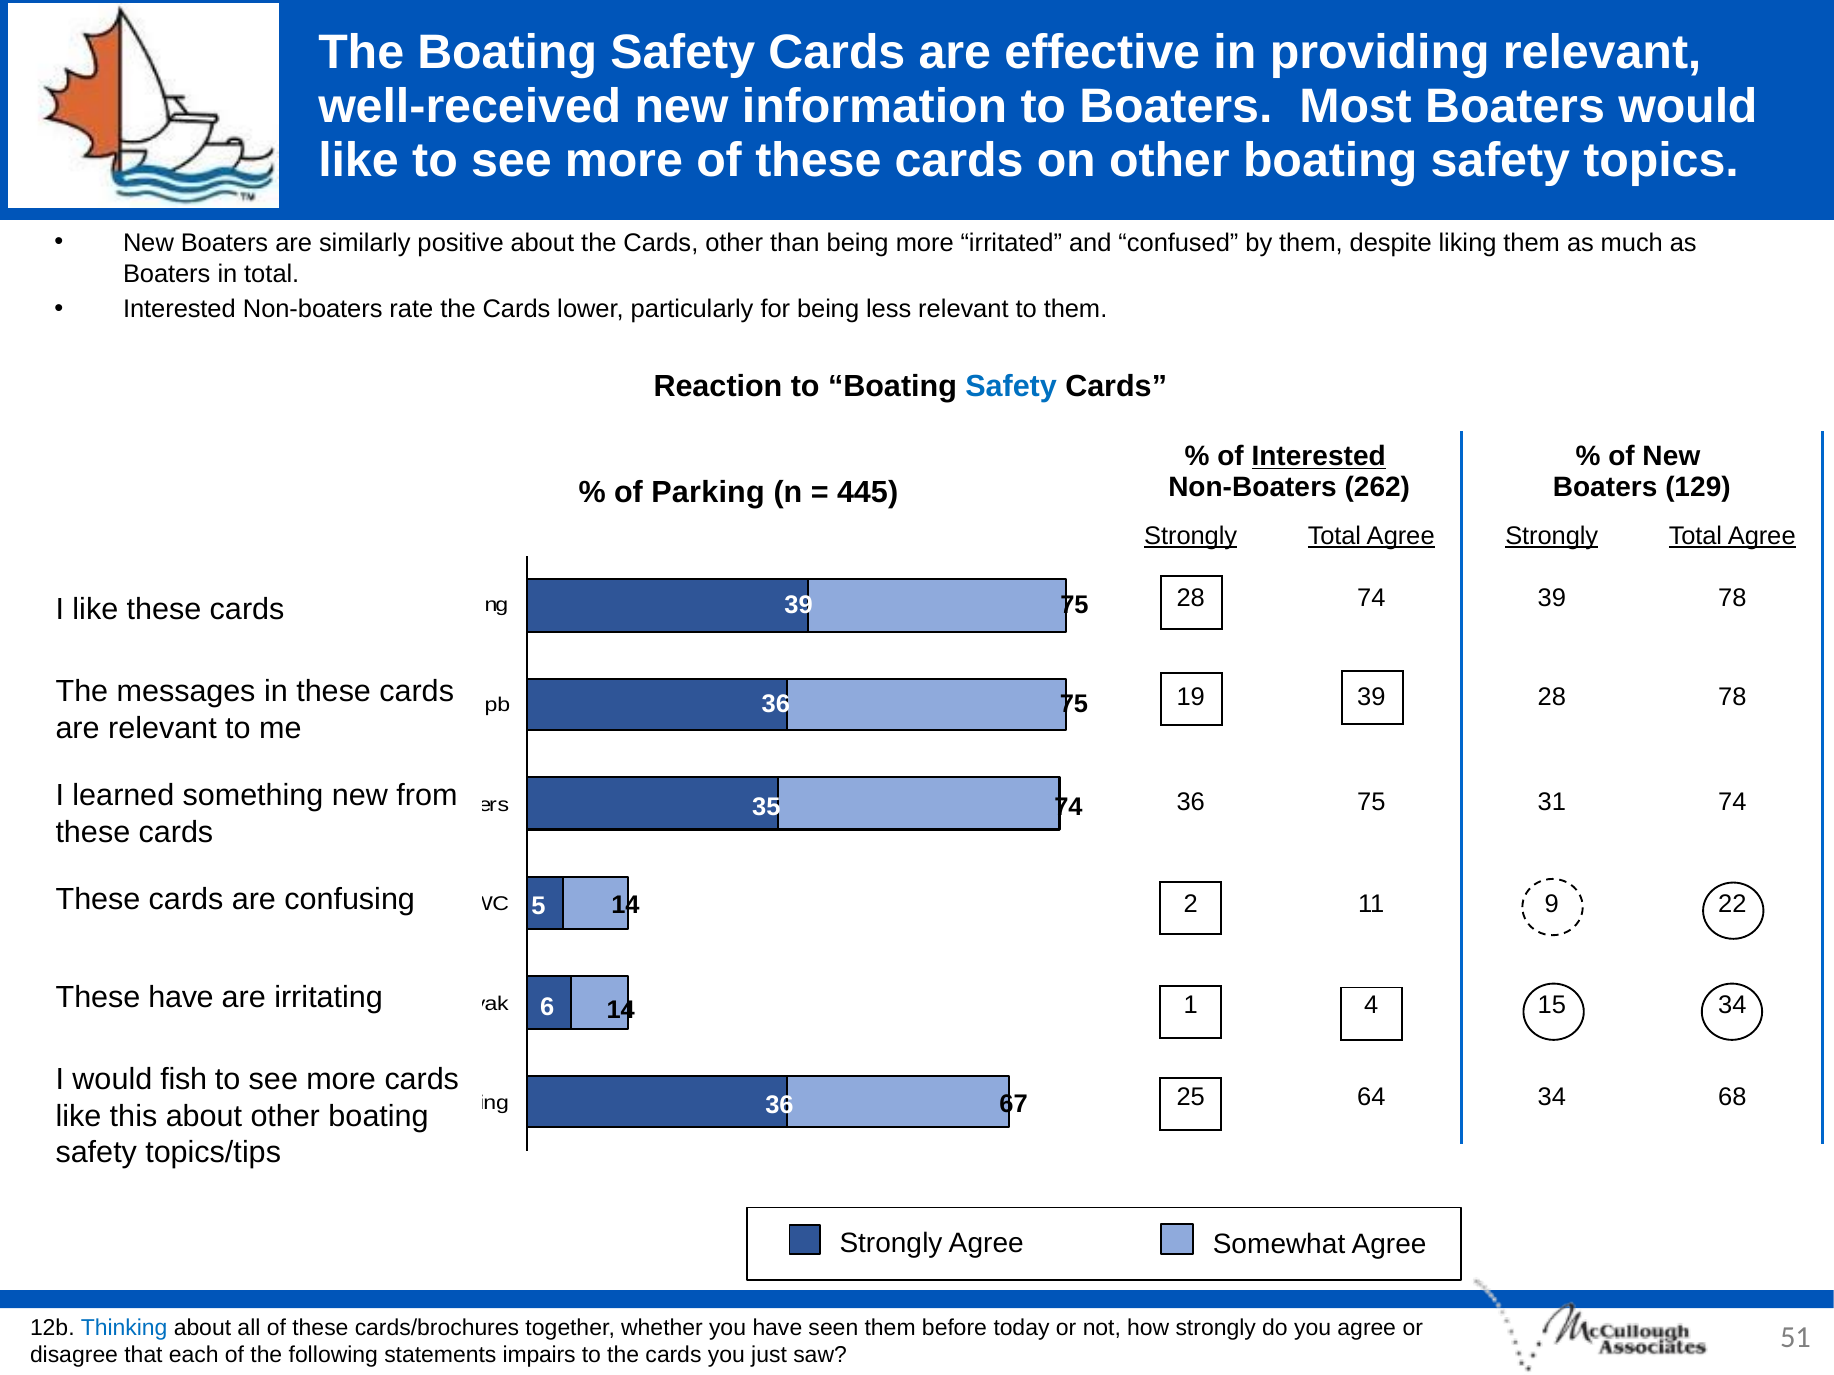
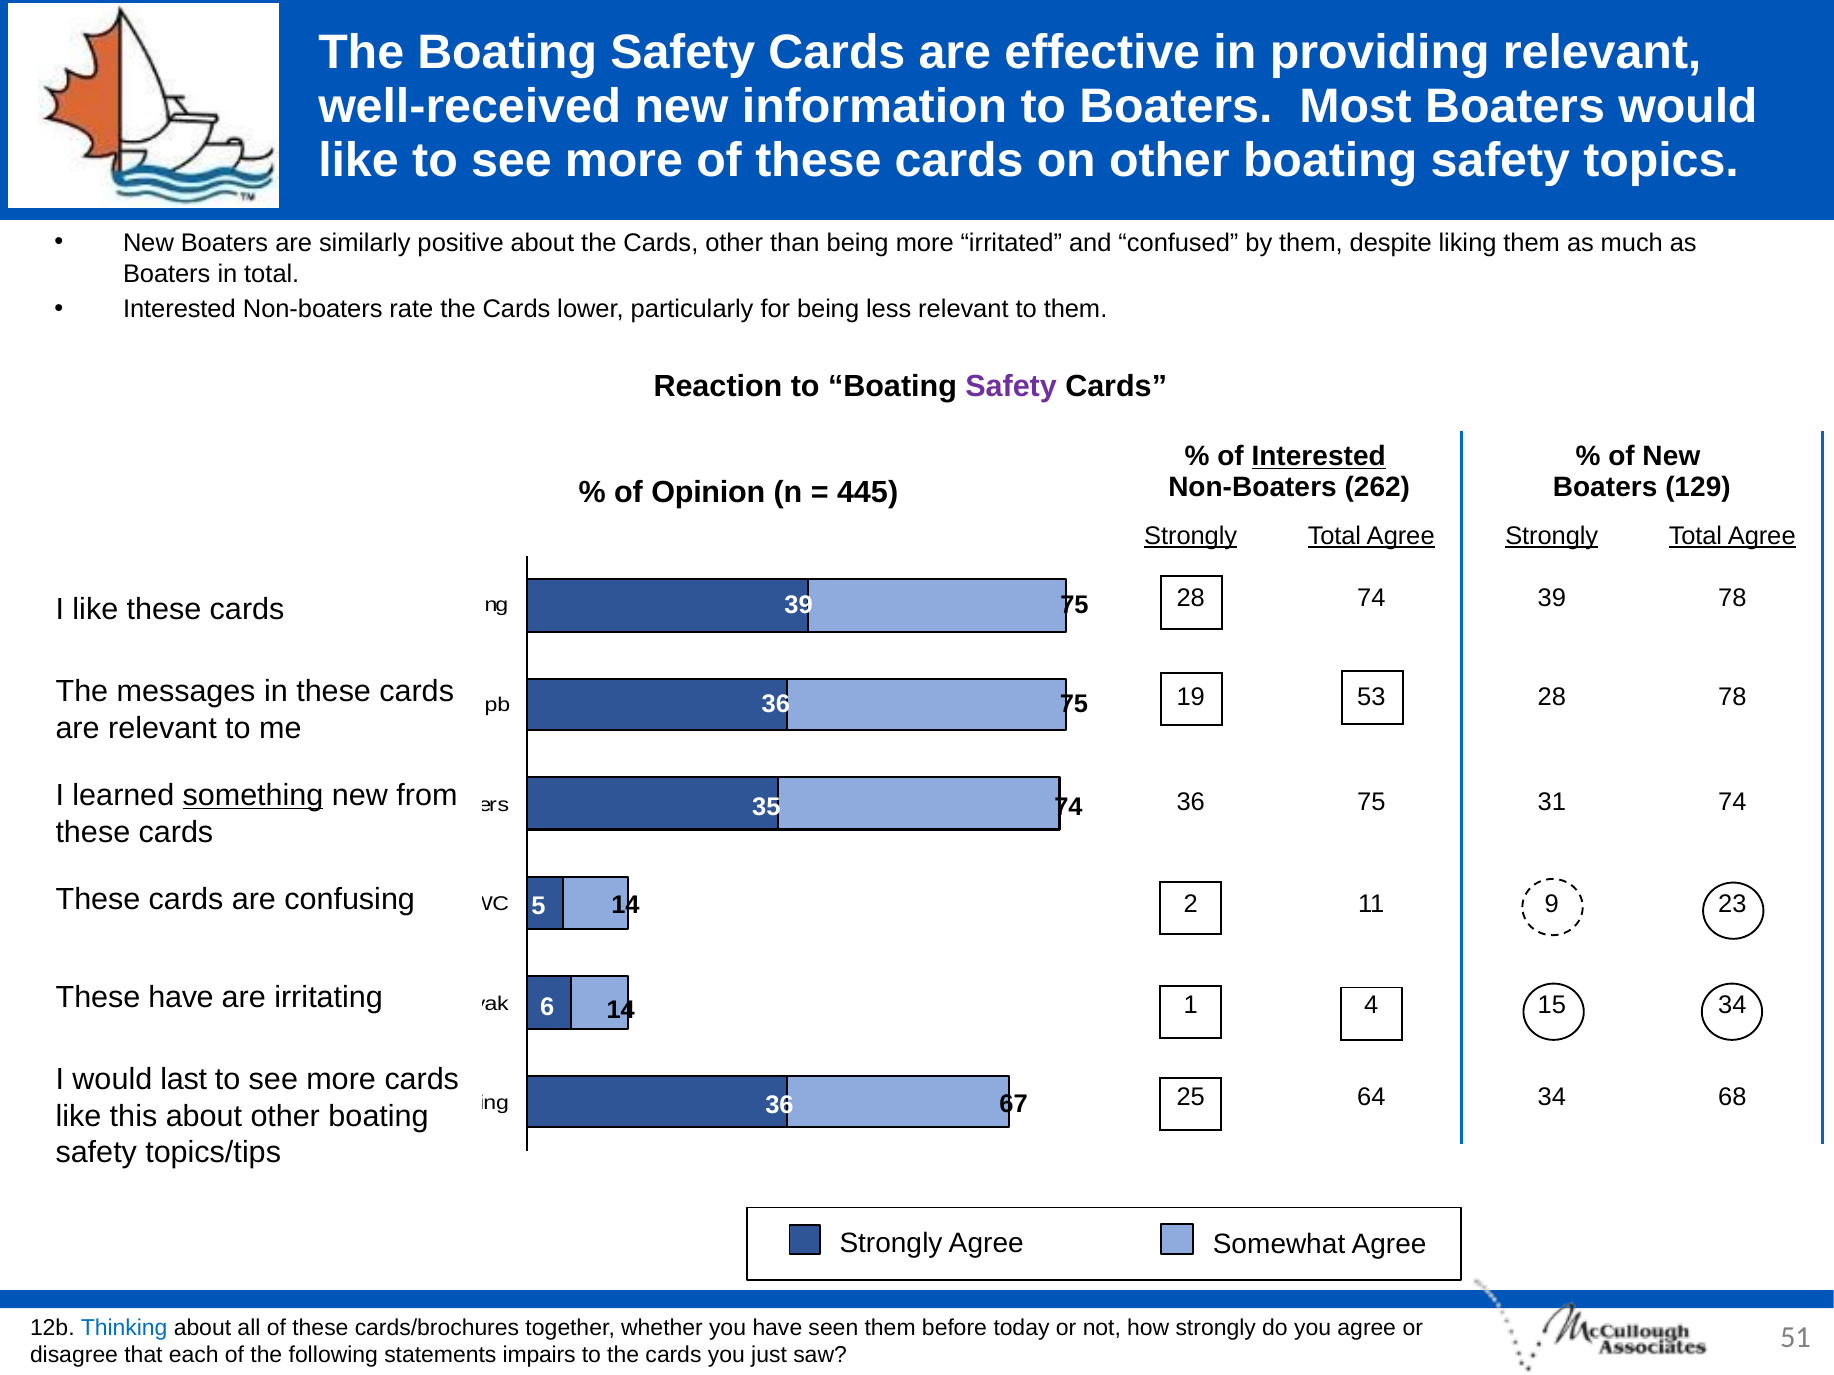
Safety at (1011, 386) colour: blue -> purple
Parking: Parking -> Opinion
19 39: 39 -> 53
something underline: none -> present
22: 22 -> 23
fish: fish -> last
